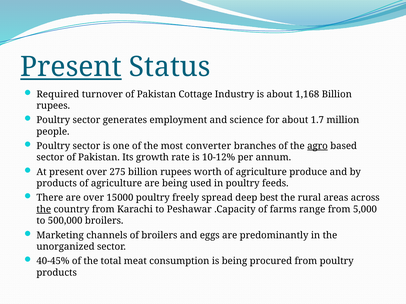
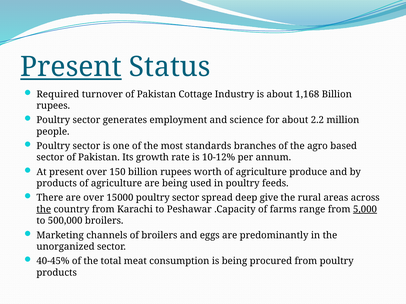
1.7: 1.7 -> 2.2
converter: converter -> standards
agro underline: present -> none
275: 275 -> 150
15000 poultry freely: freely -> sector
best: best -> give
5,000 underline: none -> present
